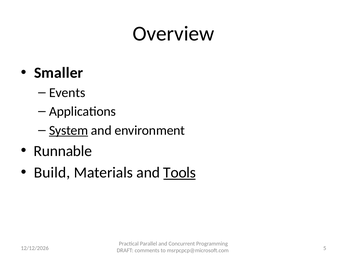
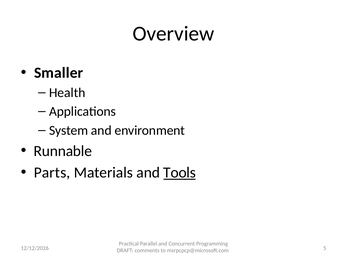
Events: Events -> Health
System underline: present -> none
Build: Build -> Parts
